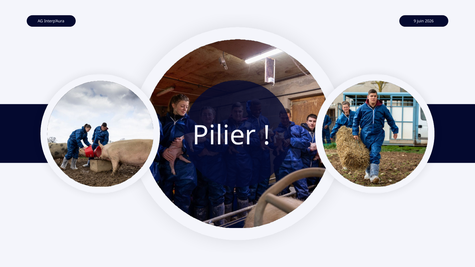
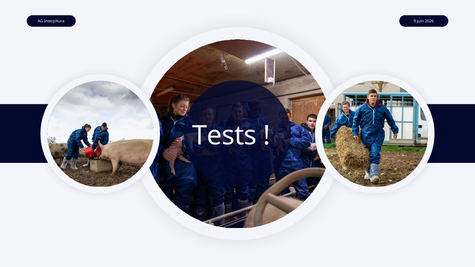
Pilier: Pilier -> Tests
